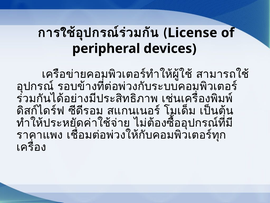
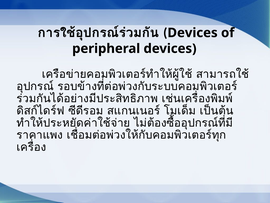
License at (192, 33): License -> Devices
